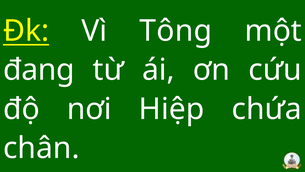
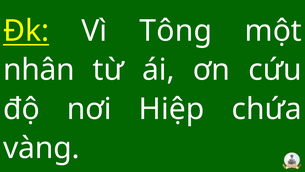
đang: đang -> nhân
chân: chân -> vàng
